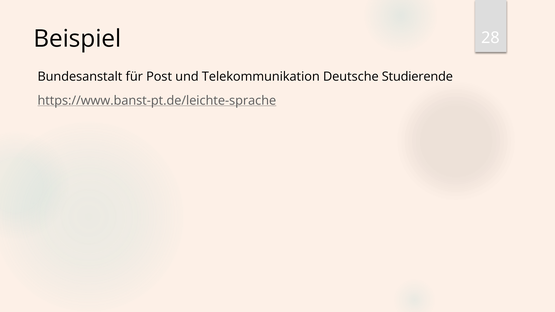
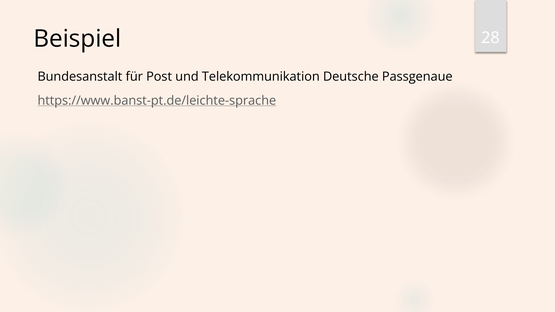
Studierende: Studierende -> Passgenaue
